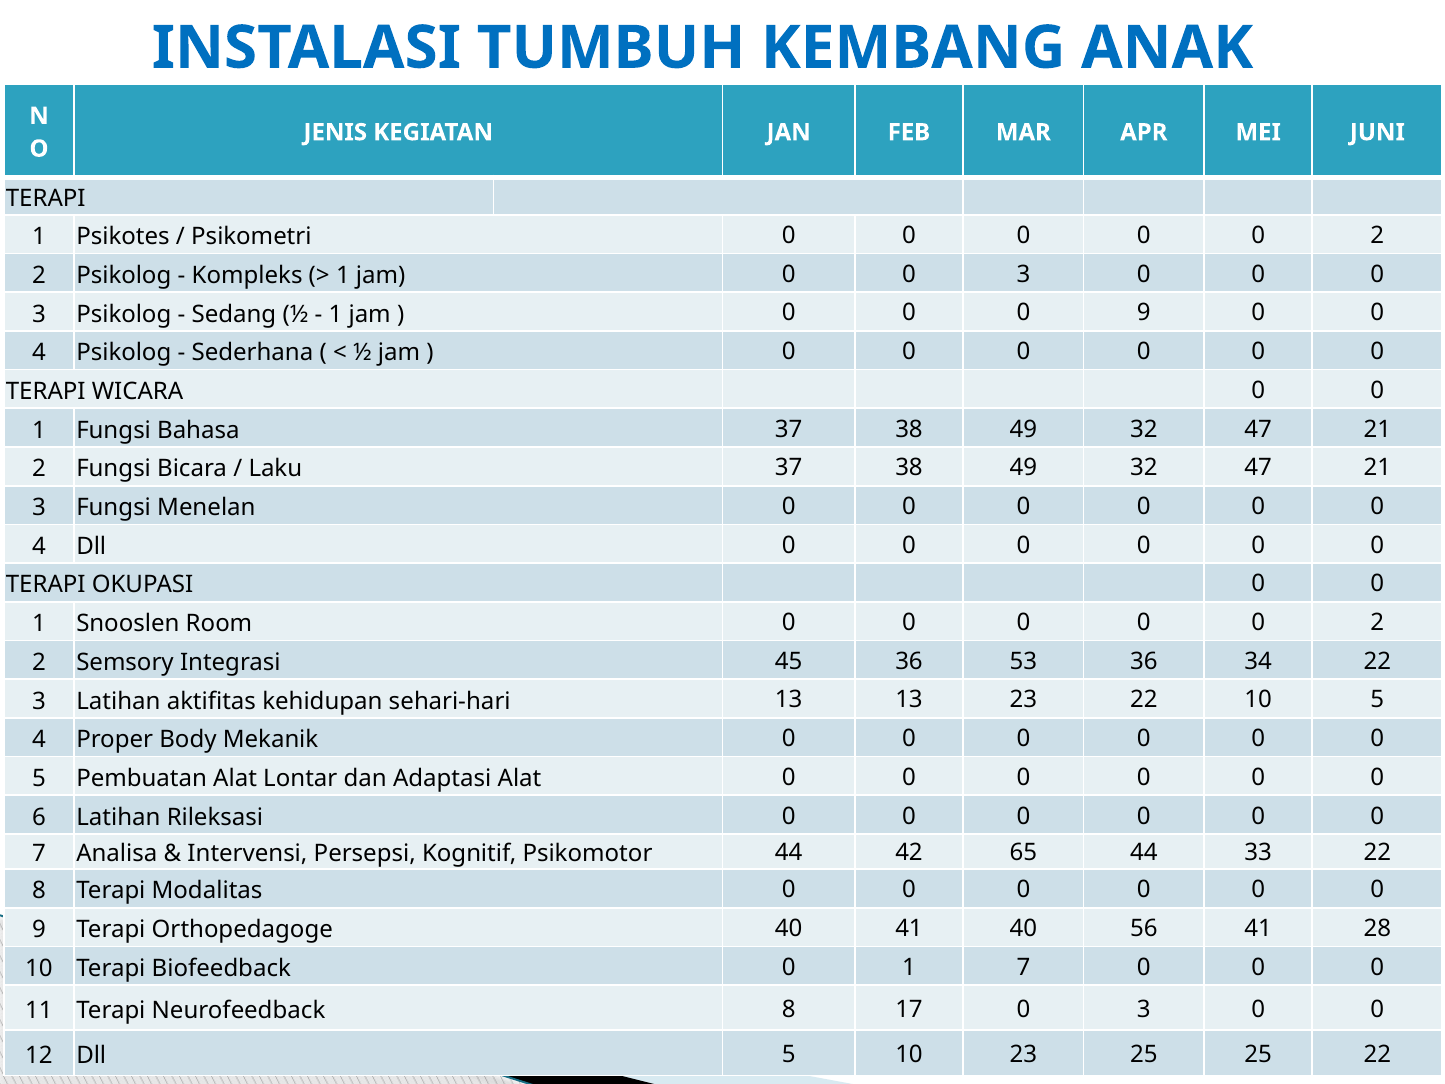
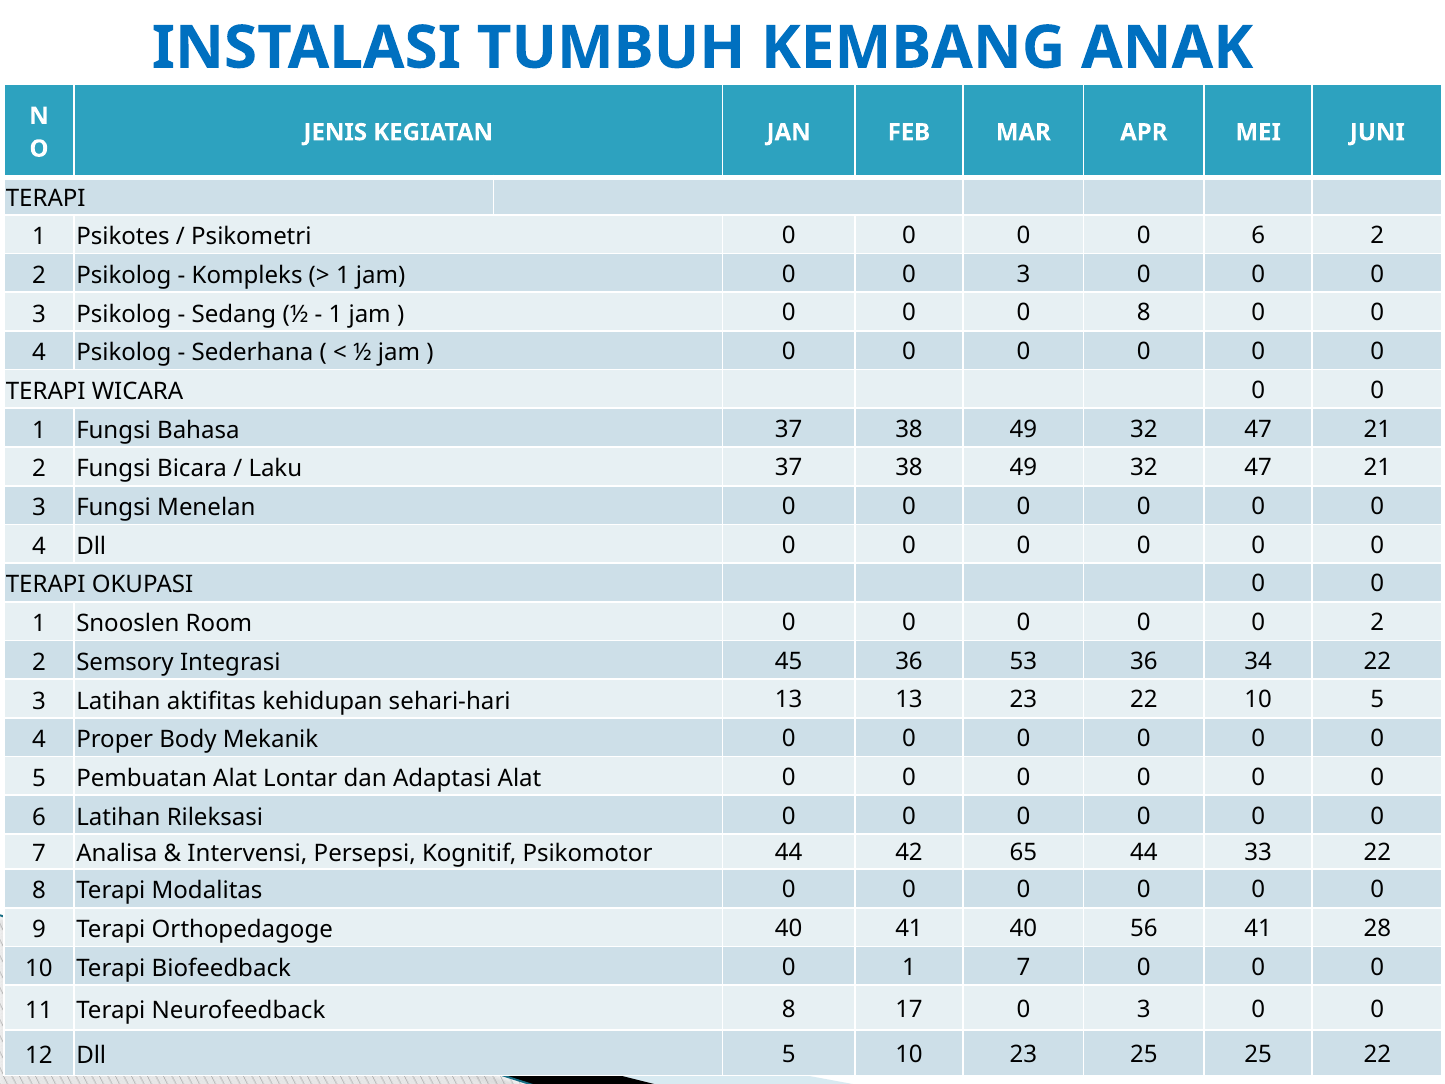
0 at (1258, 236): 0 -> 6
9 at (1144, 313): 9 -> 8
